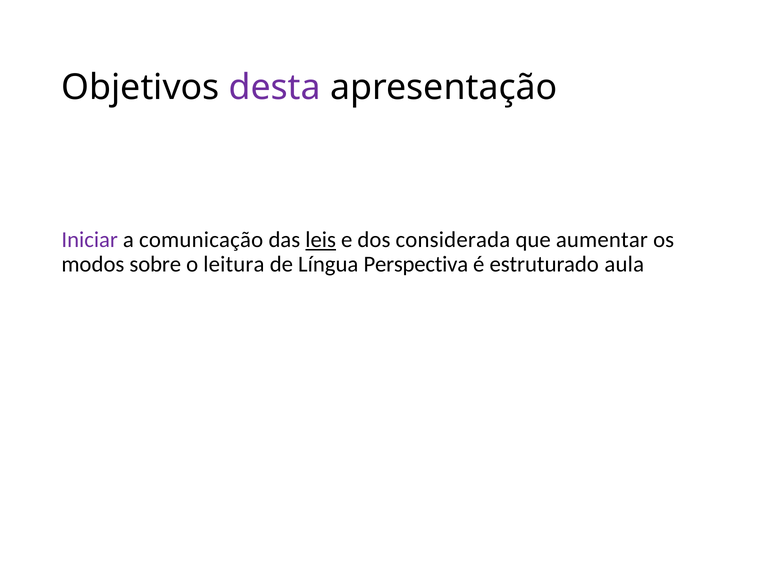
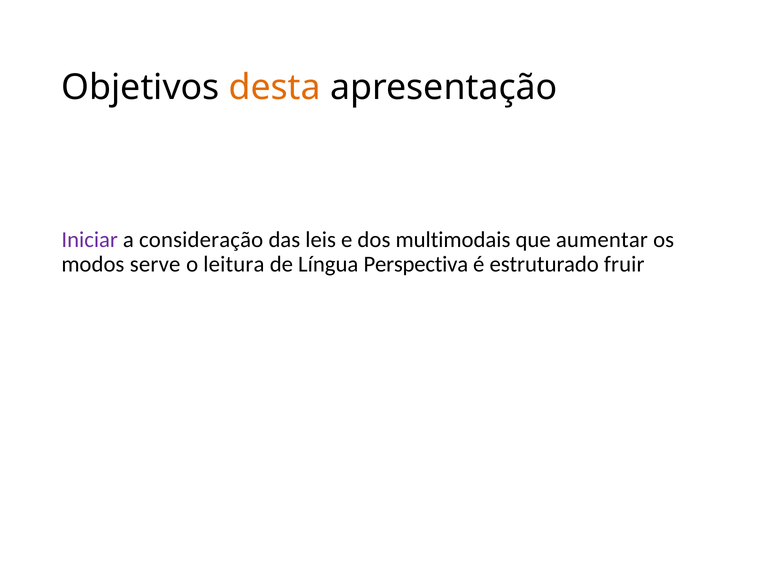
desta colour: purple -> orange
comunicação: comunicação -> consideração
leis underline: present -> none
considerada: considerada -> multimodais
sobre: sobre -> serve
aula: aula -> fruir
